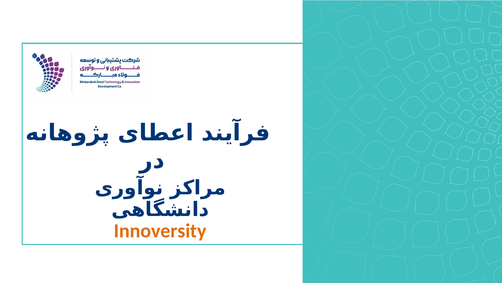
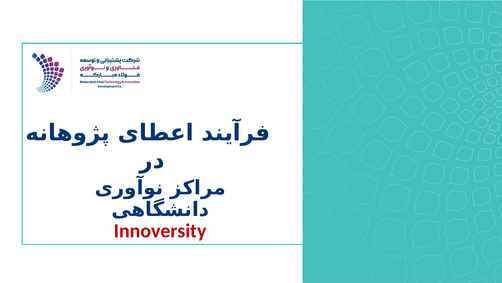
Innoversity colour: orange -> red
